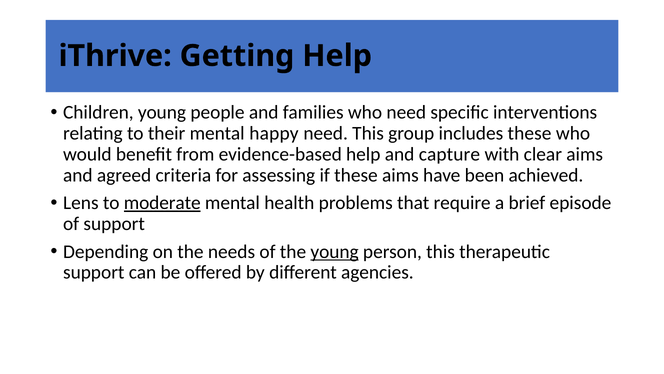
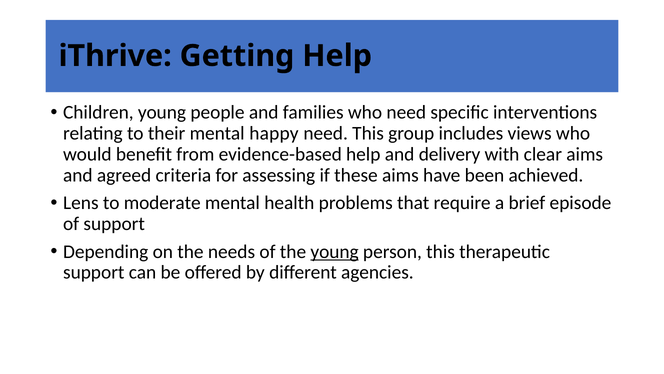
includes these: these -> views
capture: capture -> delivery
moderate underline: present -> none
